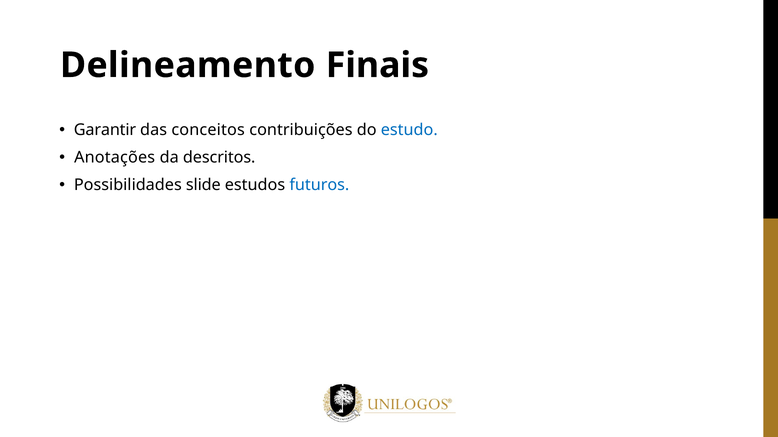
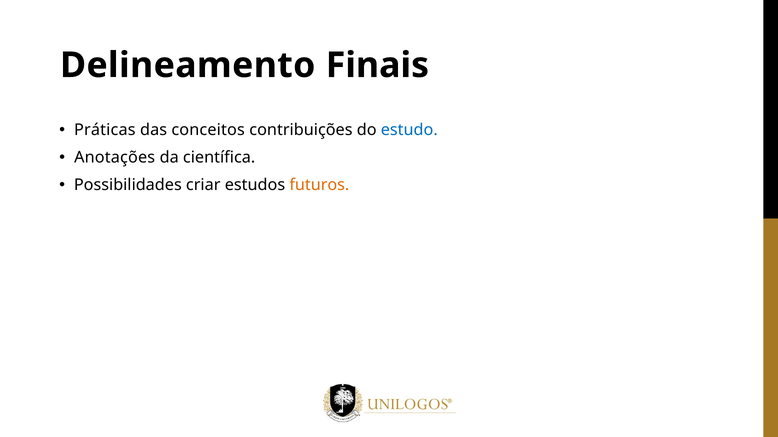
Garantir: Garantir -> Práticas
descritos: descritos -> científica
slide: slide -> criar
futuros colour: blue -> orange
